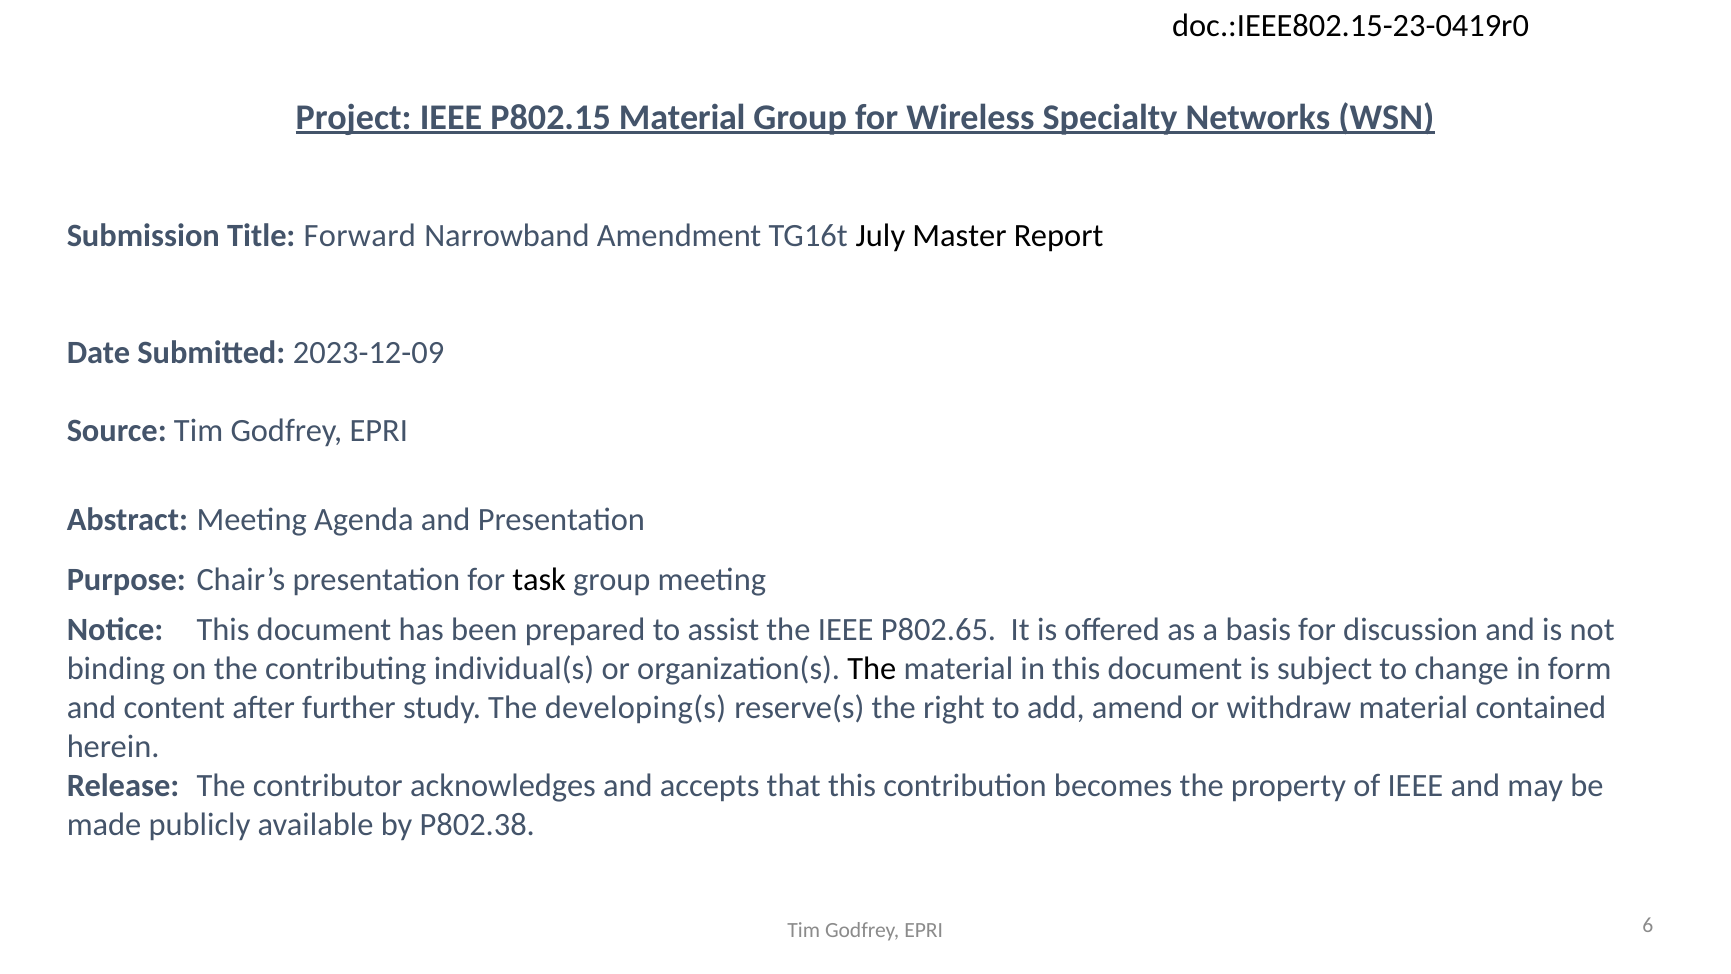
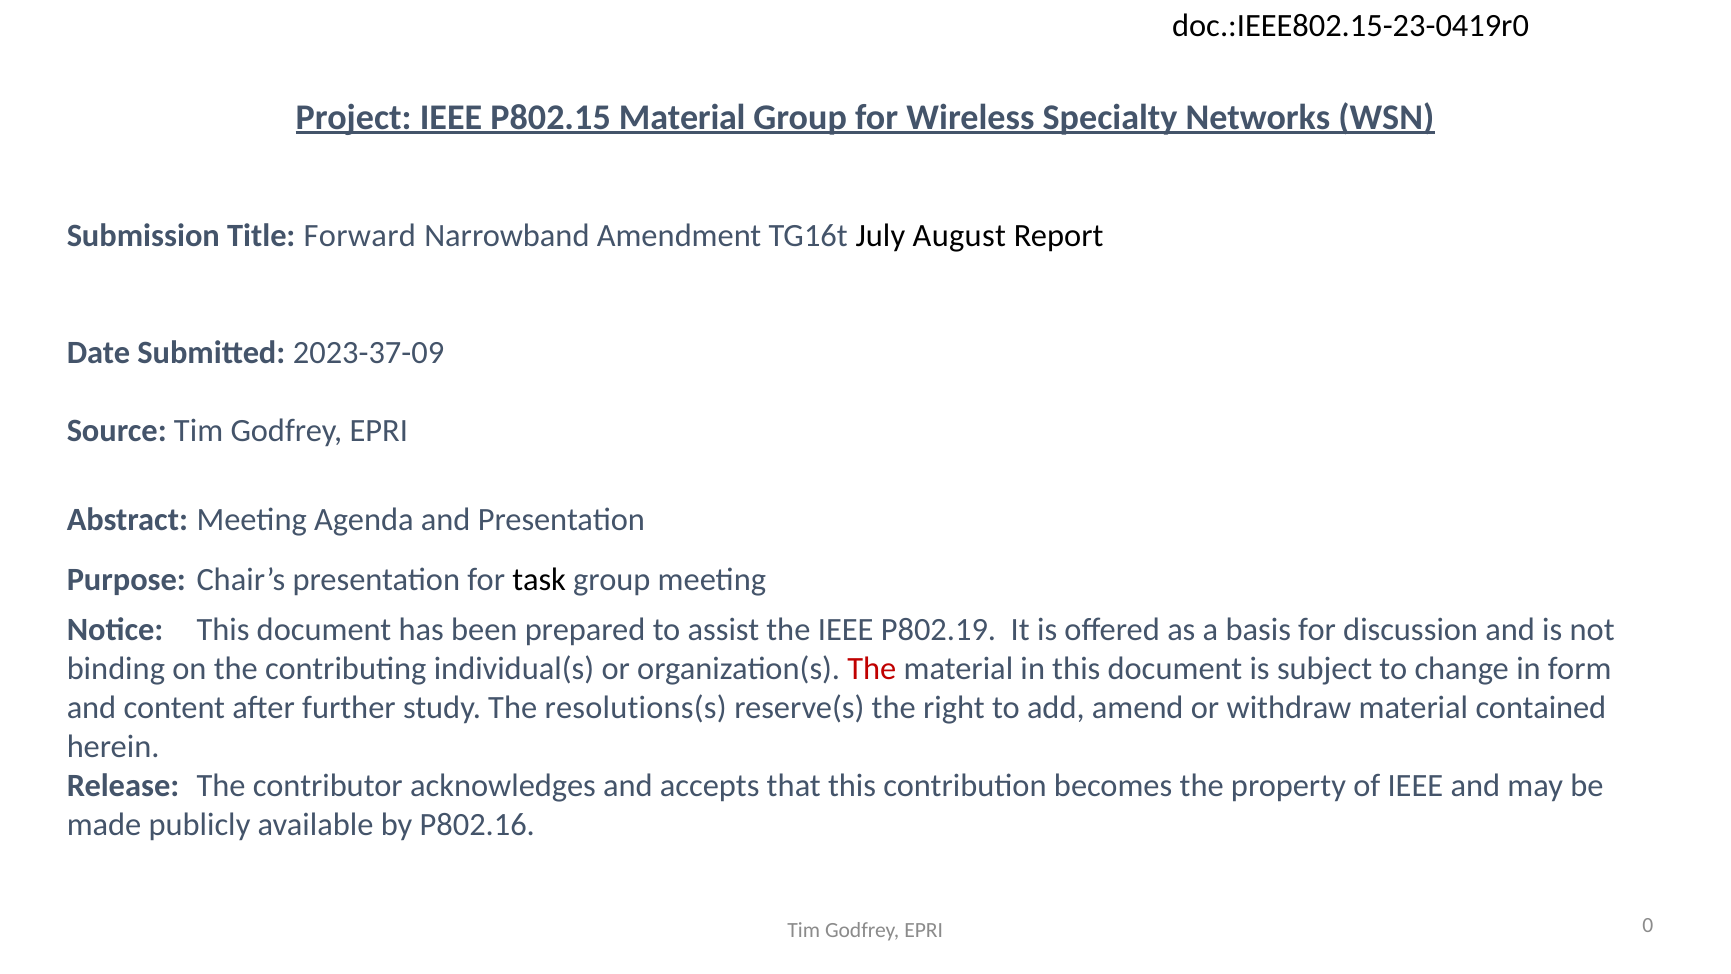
Master: Master -> August
2023-12-09: 2023-12-09 -> 2023-37-09
P802.65: P802.65 -> P802.19
The at (872, 669) colour: black -> red
developing(s: developing(s -> resolutions(s
P802.38: P802.38 -> P802.16
6: 6 -> 0
